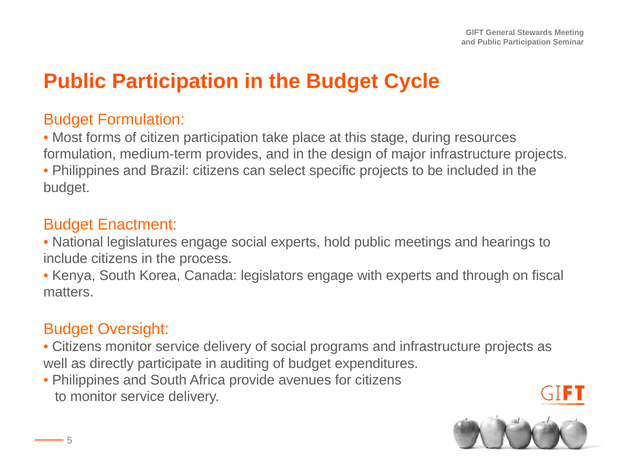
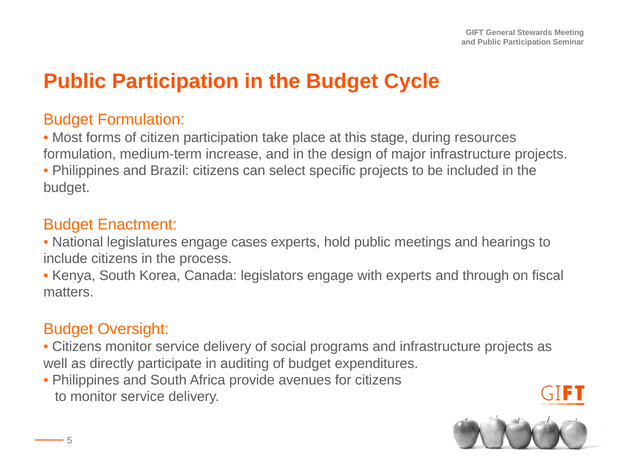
provides: provides -> increase
engage social: social -> cases
